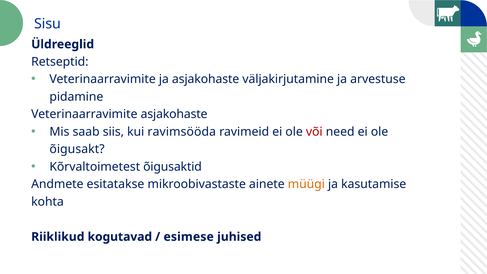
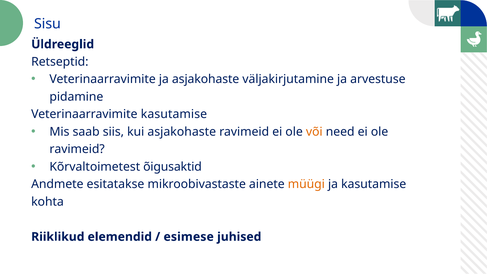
Veterinaarravimite asjakohaste: asjakohaste -> kasutamise
kui ravimsööda: ravimsööda -> asjakohaste
või colour: red -> orange
õigusakt at (77, 150): õigusakt -> ravimeid
kogutavad: kogutavad -> elemendid
